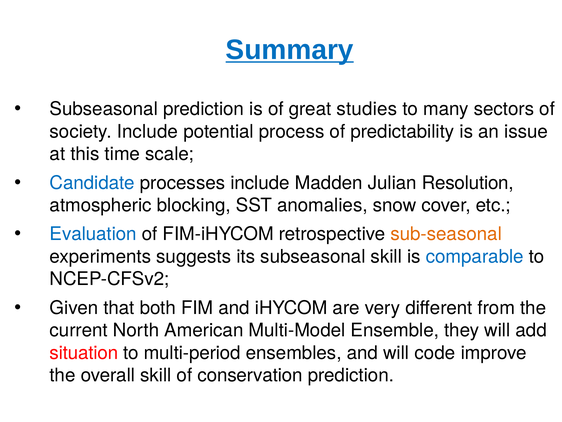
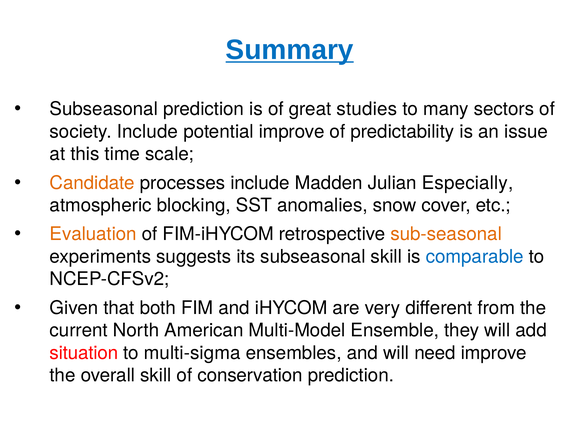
potential process: process -> improve
Candidate colour: blue -> orange
Resolution: Resolution -> Especially
Evaluation colour: blue -> orange
multi-period: multi-period -> multi-sigma
code: code -> need
